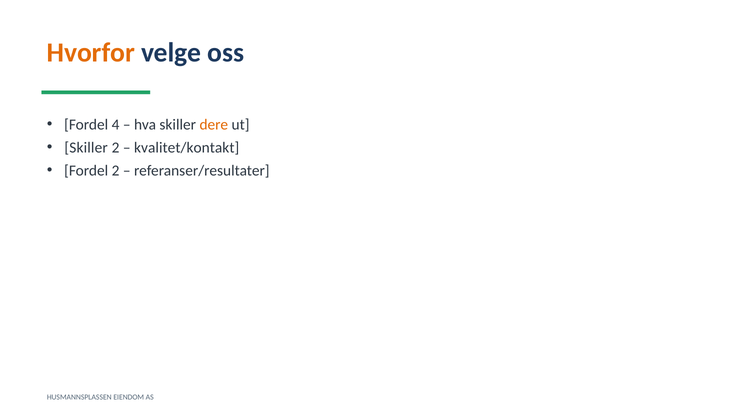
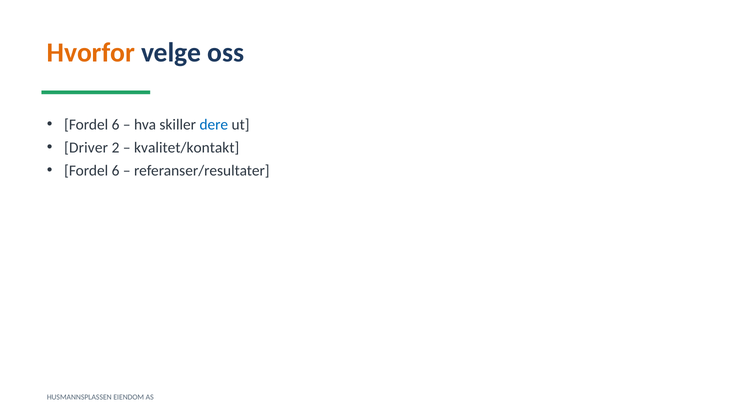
4 at (116, 125): 4 -> 6
dere colour: orange -> blue
Skiller at (86, 148): Skiller -> Driver
2 at (116, 171): 2 -> 6
